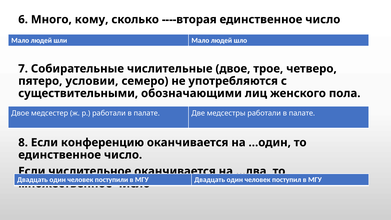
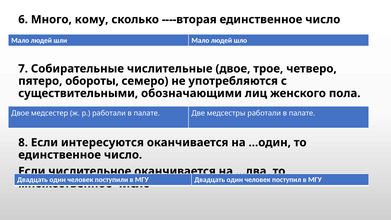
условии: условии -> обороты
конференцию: конференцию -> интересуются
